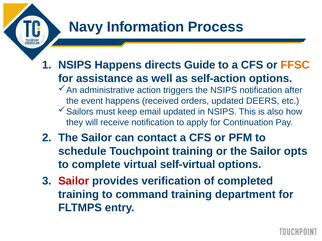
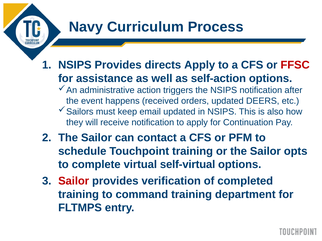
Information: Information -> Curriculum
NSIPS Happens: Happens -> Provides
directs Guide: Guide -> Apply
FFSC colour: orange -> red
